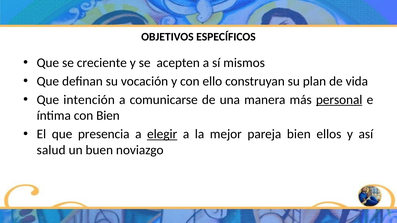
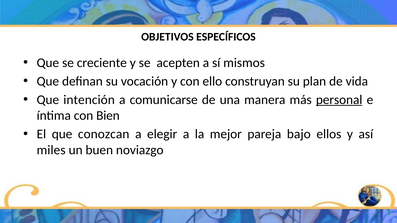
presencia: presencia -> conozcan
elegir underline: present -> none
pareja bien: bien -> bajo
salud: salud -> miles
